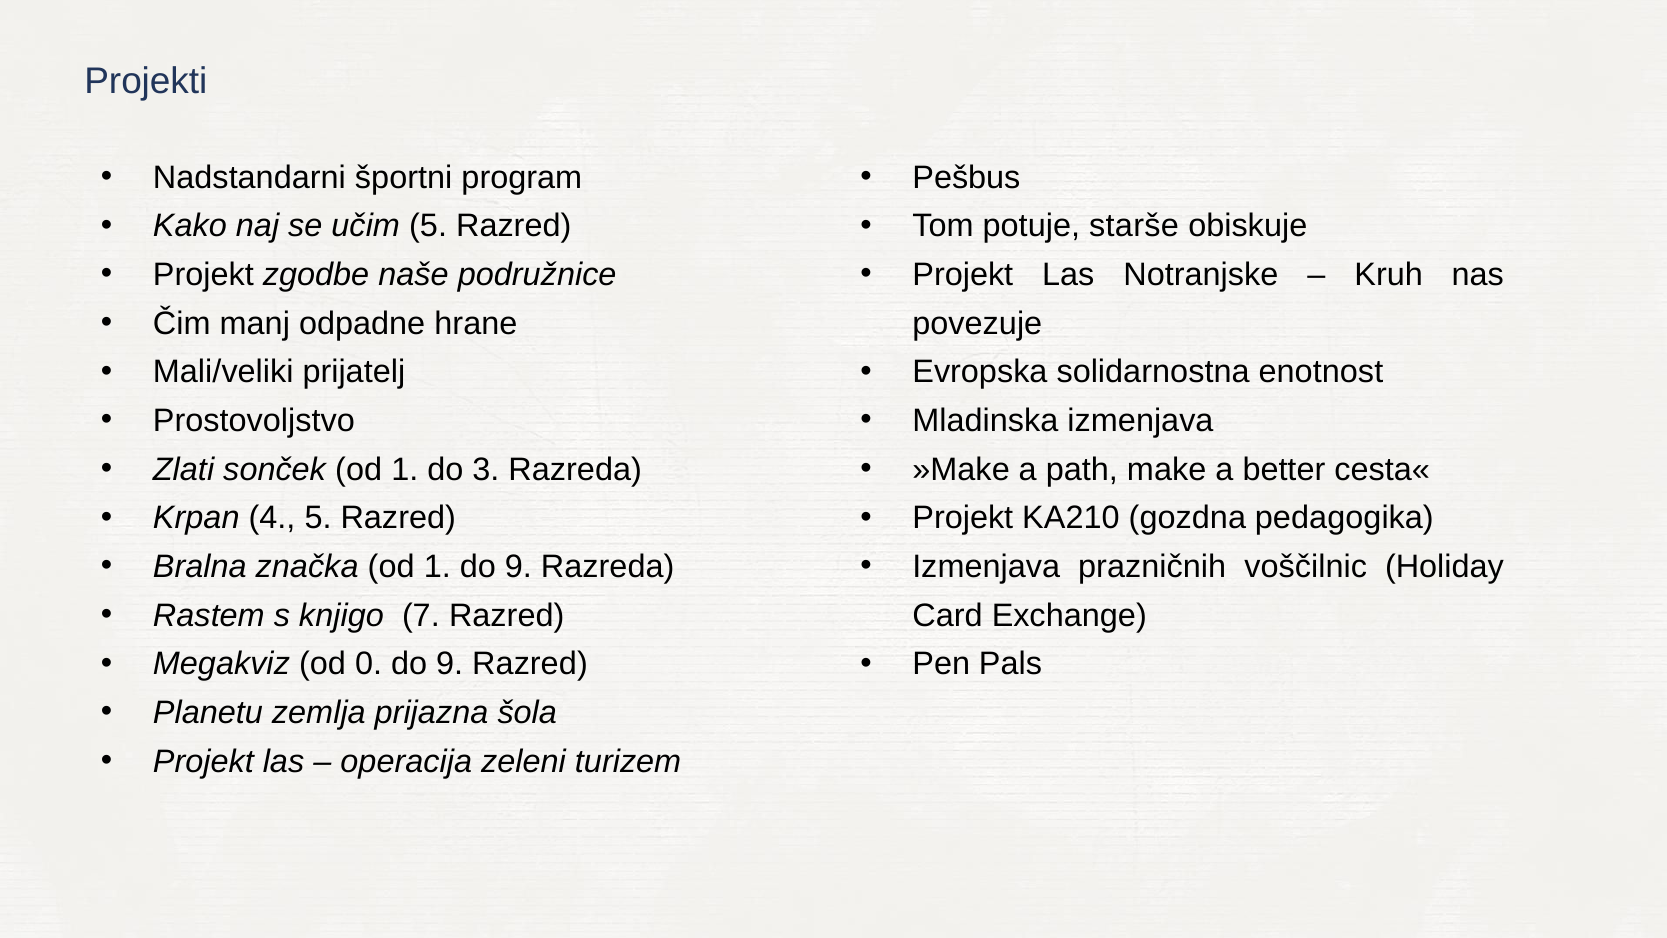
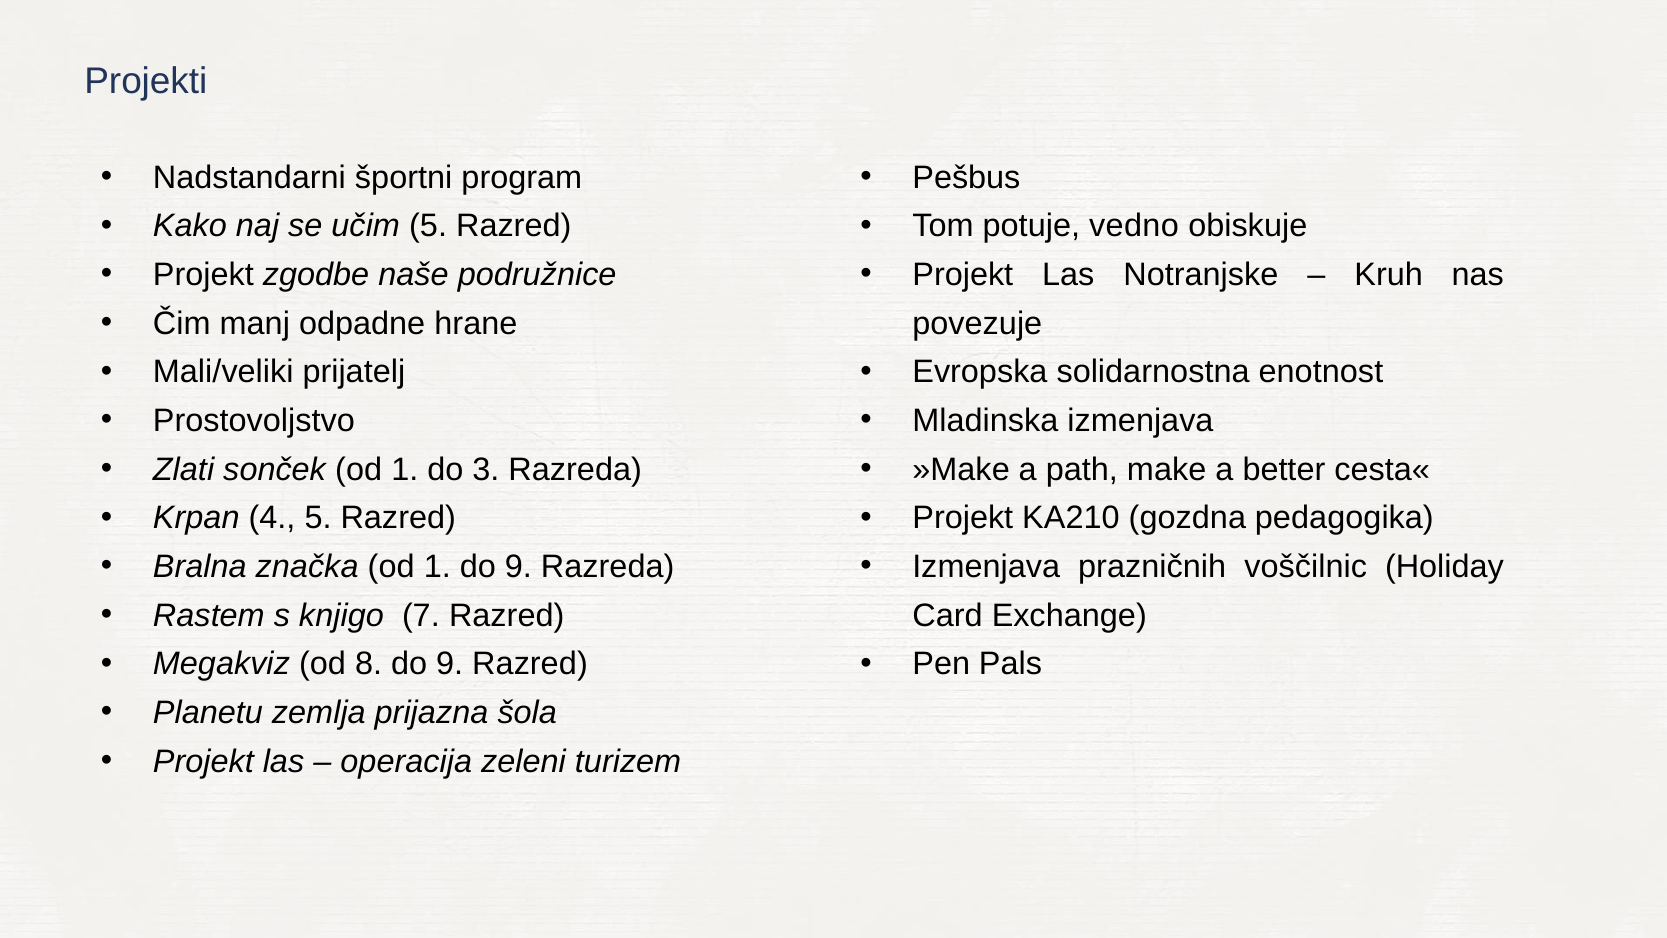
starše: starše -> vedno
0: 0 -> 8
